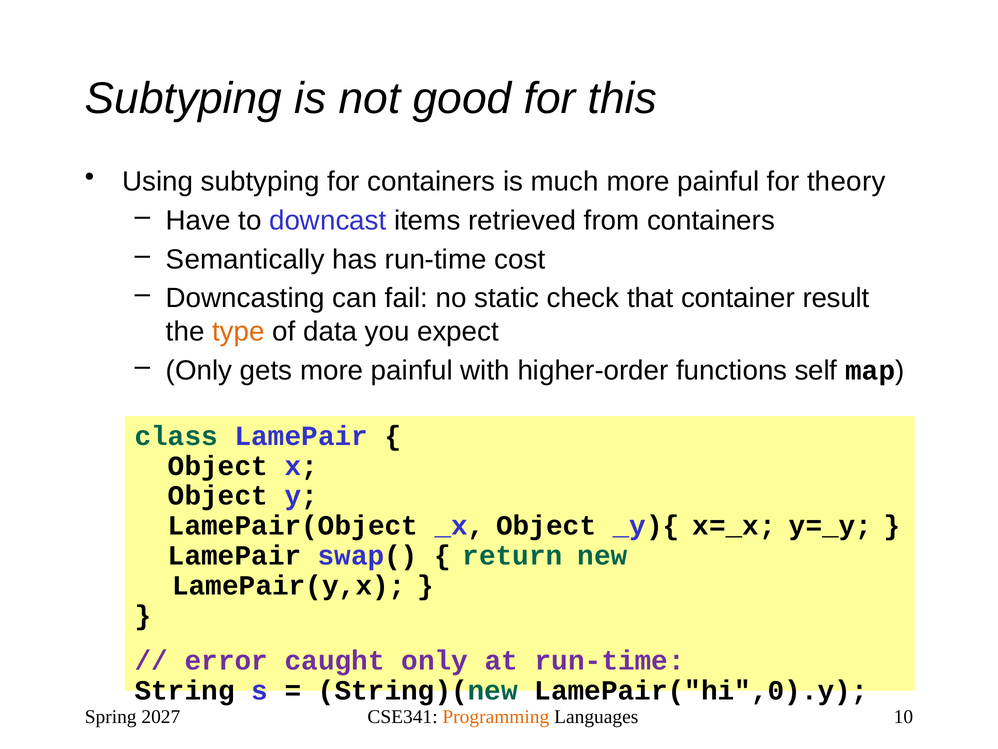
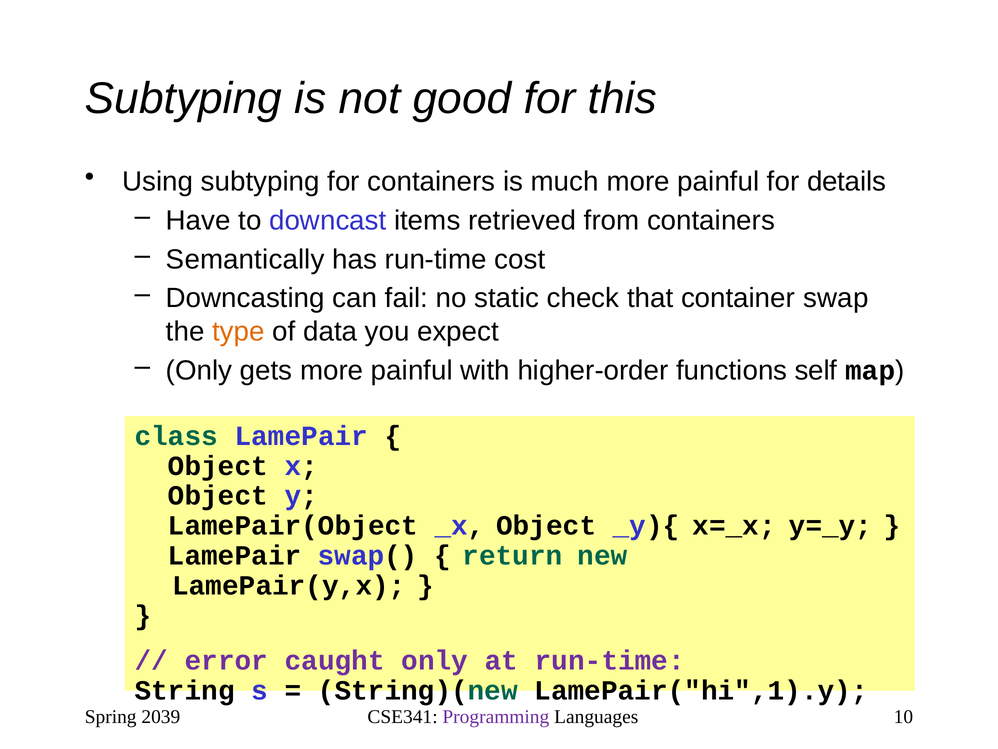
theory: theory -> details
result: result -> swap
LamePair("hi",0).y: LamePair("hi",0).y -> LamePair("hi",1).y
2027: 2027 -> 2039
Programming colour: orange -> purple
